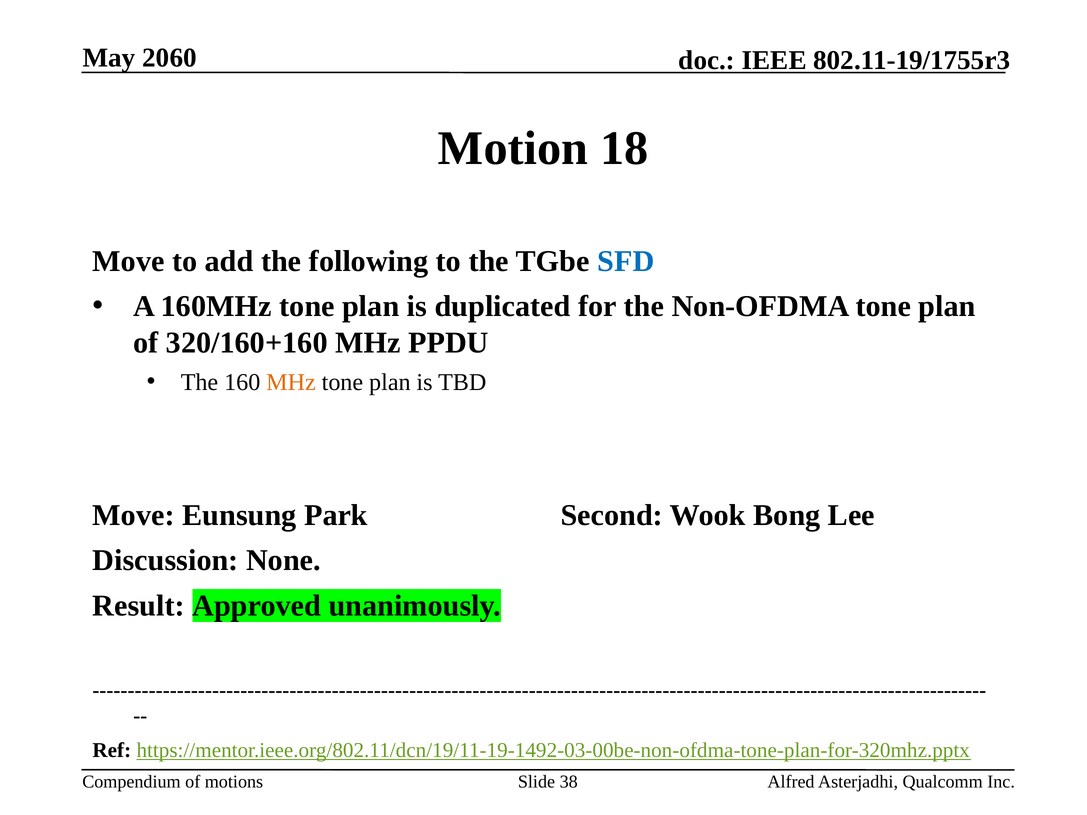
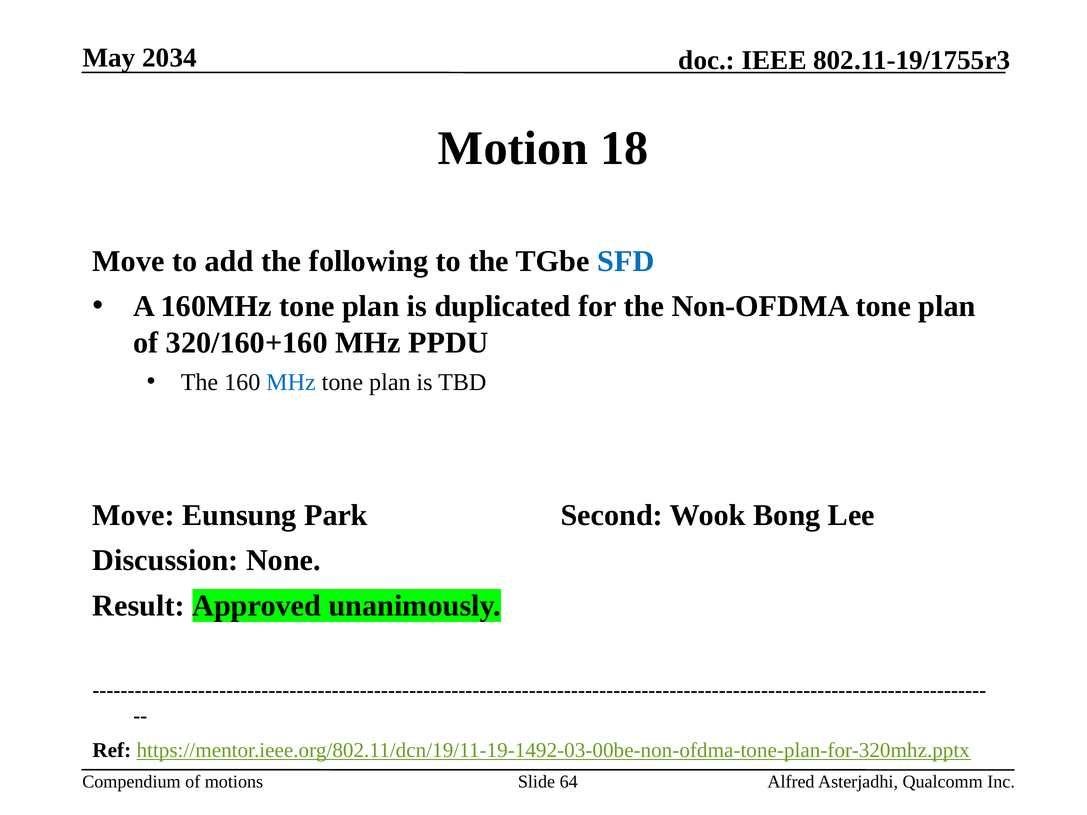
2060: 2060 -> 2034
MHz at (291, 382) colour: orange -> blue
38: 38 -> 64
